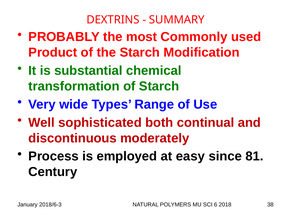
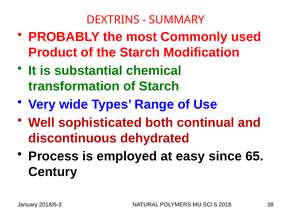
moderately: moderately -> dehydrated
81: 81 -> 65
